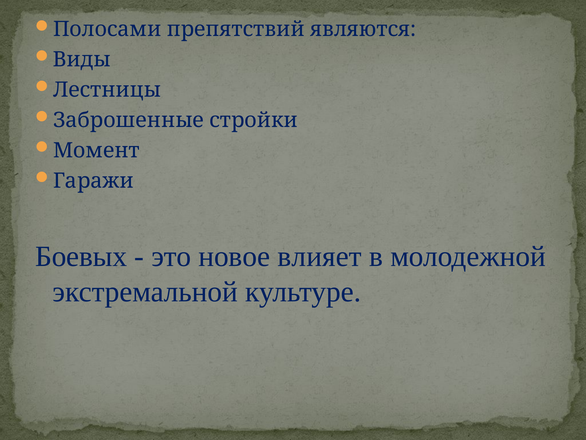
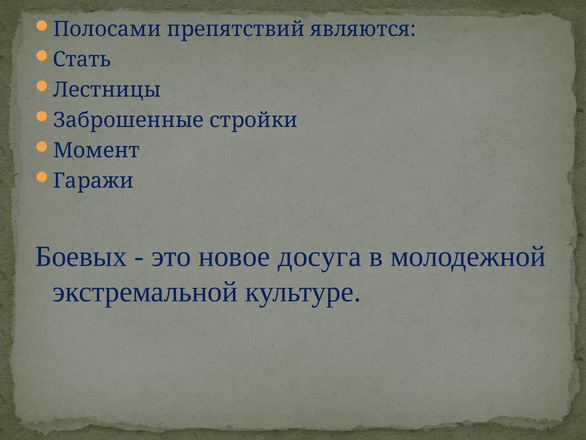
Виды: Виды -> Стать
влияет: влияет -> досуга
